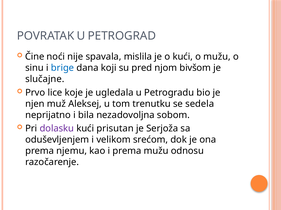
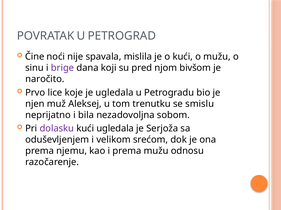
brige colour: blue -> purple
slučajne: slučajne -> naročito
sedela: sedela -> smislu
kući prisutan: prisutan -> ugledala
